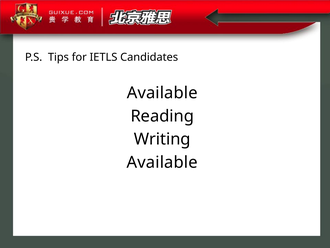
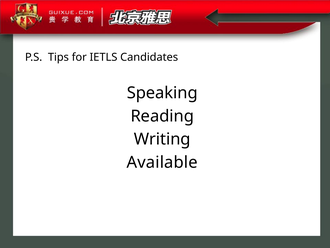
Available at (162, 93): Available -> Speaking
